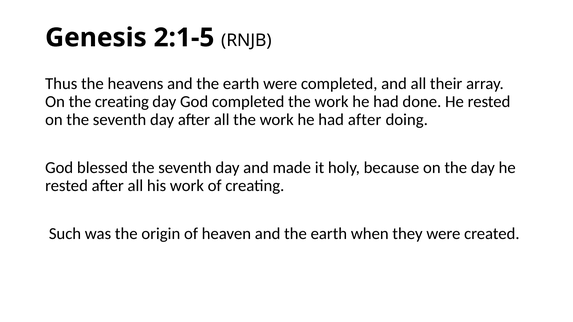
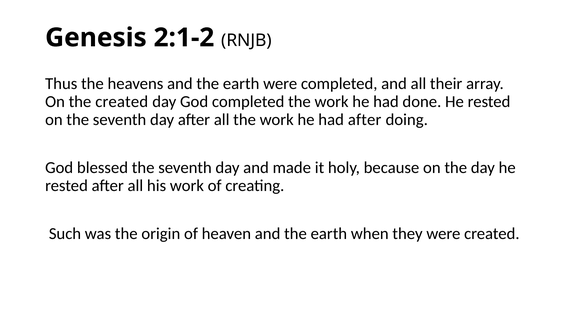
2:1-5: 2:1-5 -> 2:1-2
the creating: creating -> created
